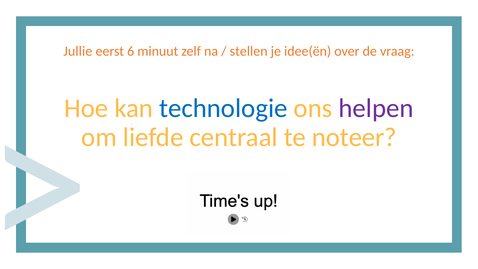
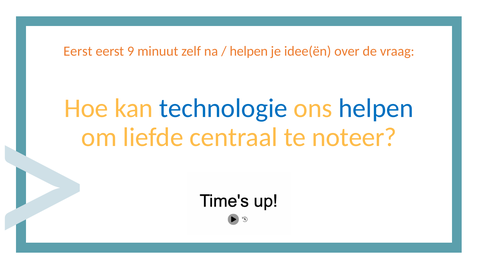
Jullie at (78, 51): Jullie -> Eerst
6: 6 -> 9
stellen at (249, 51): stellen -> helpen
helpen at (376, 108) colour: purple -> blue
